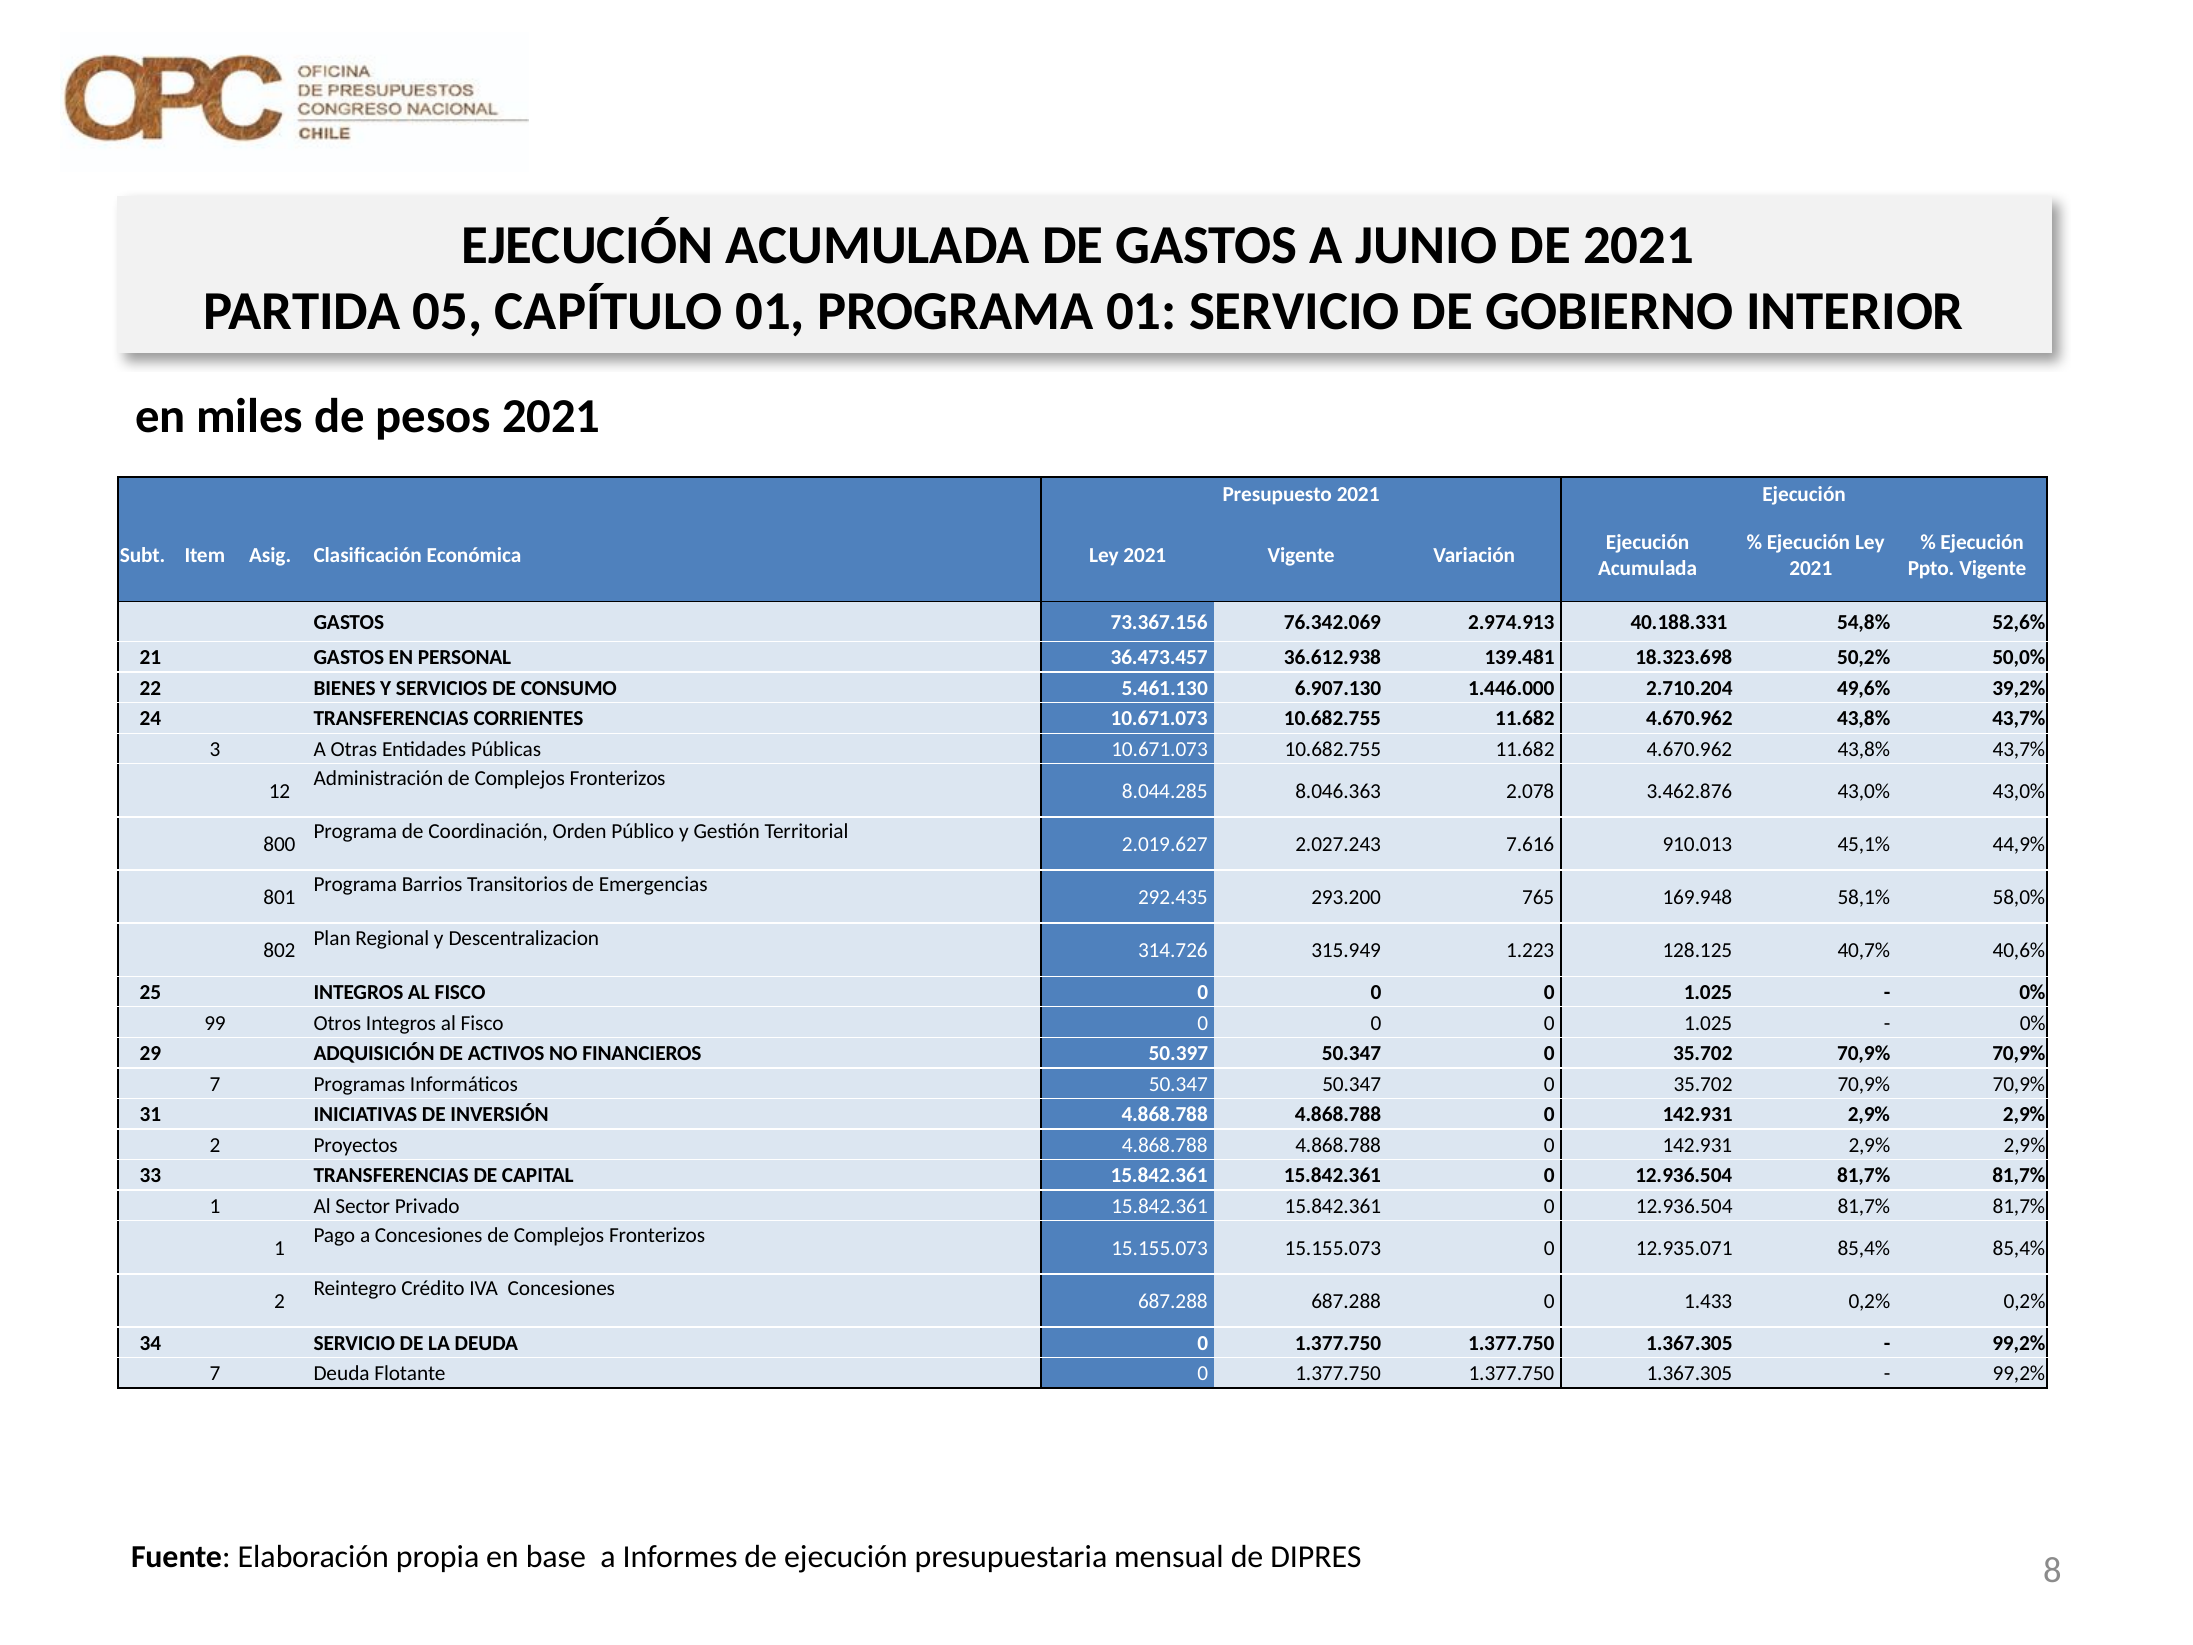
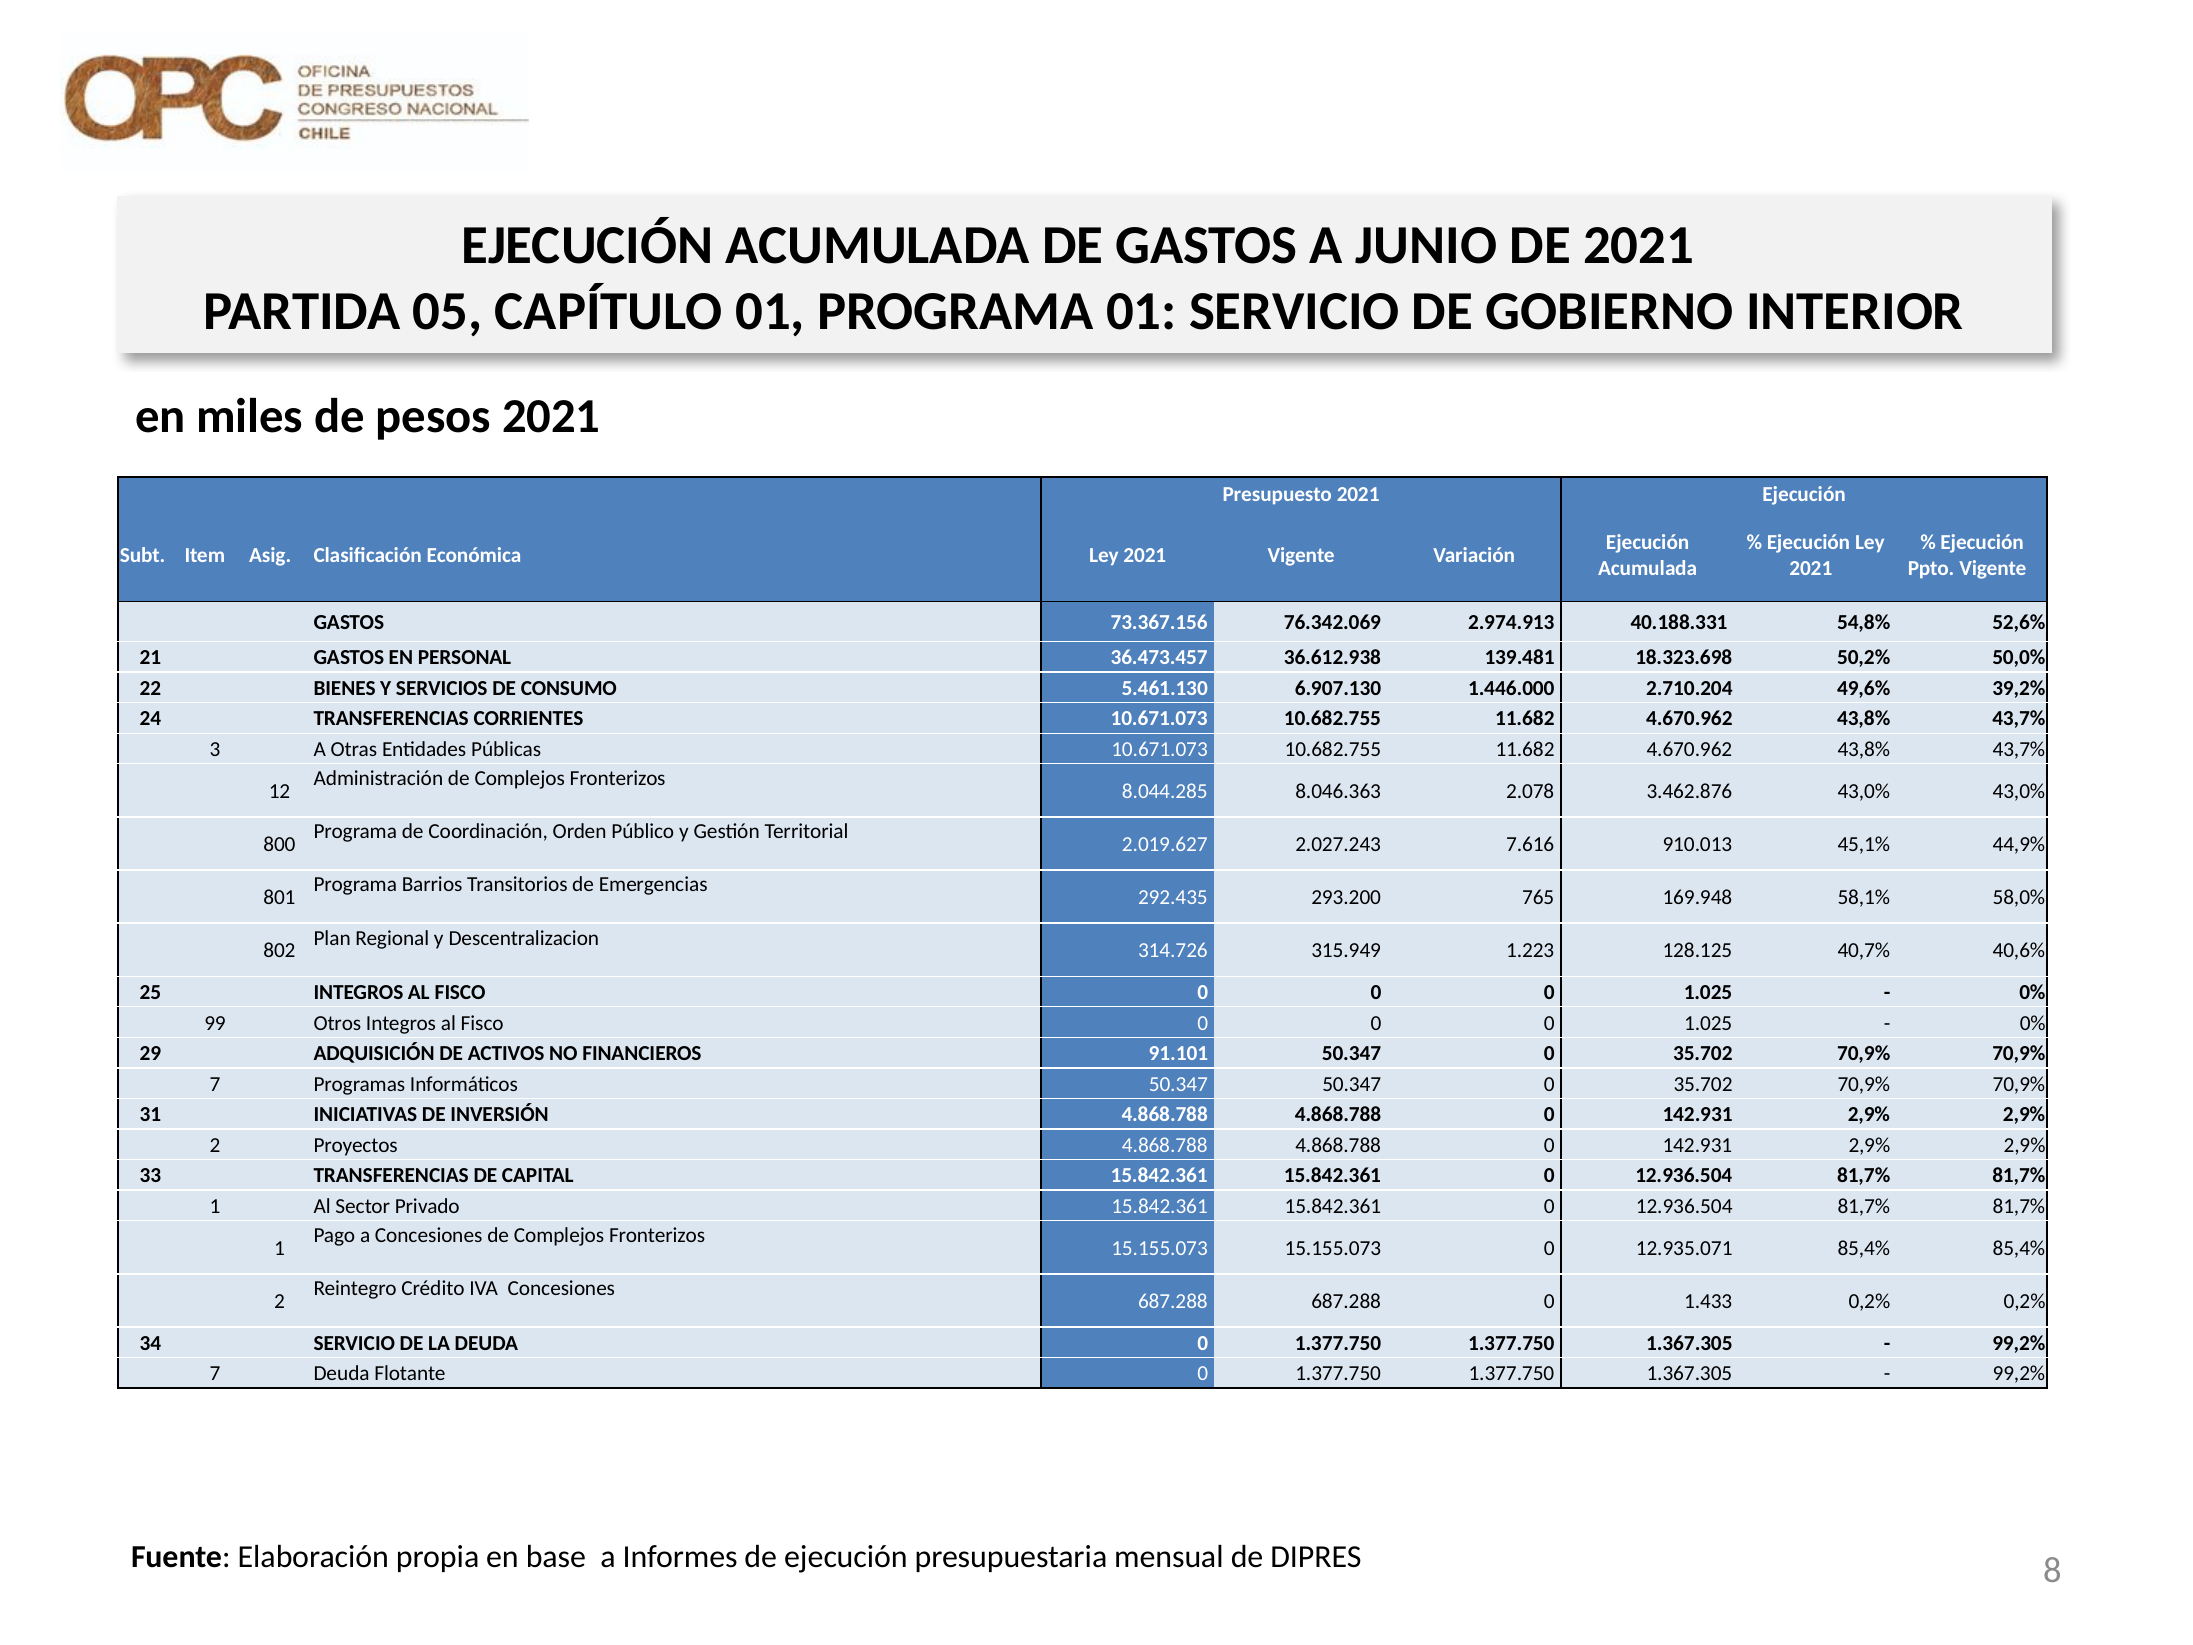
50.397: 50.397 -> 91.101
